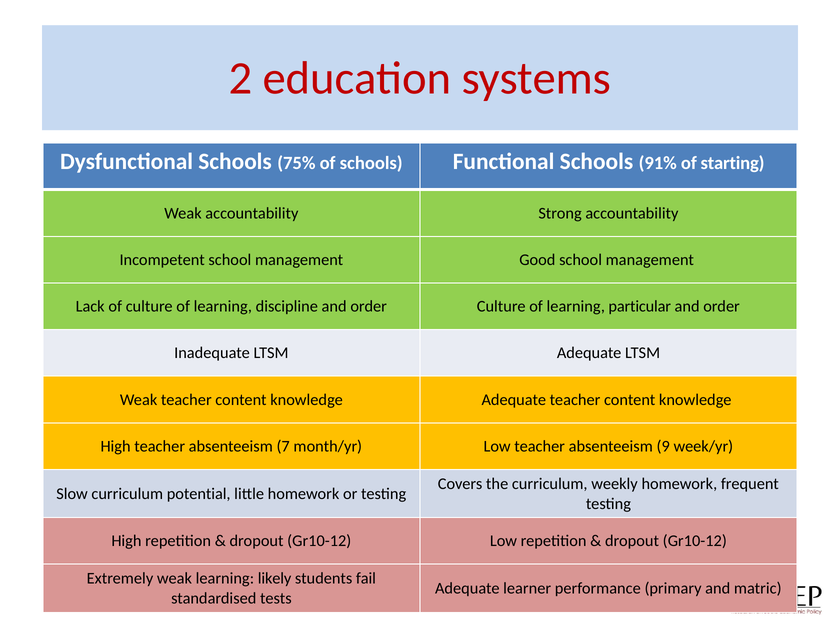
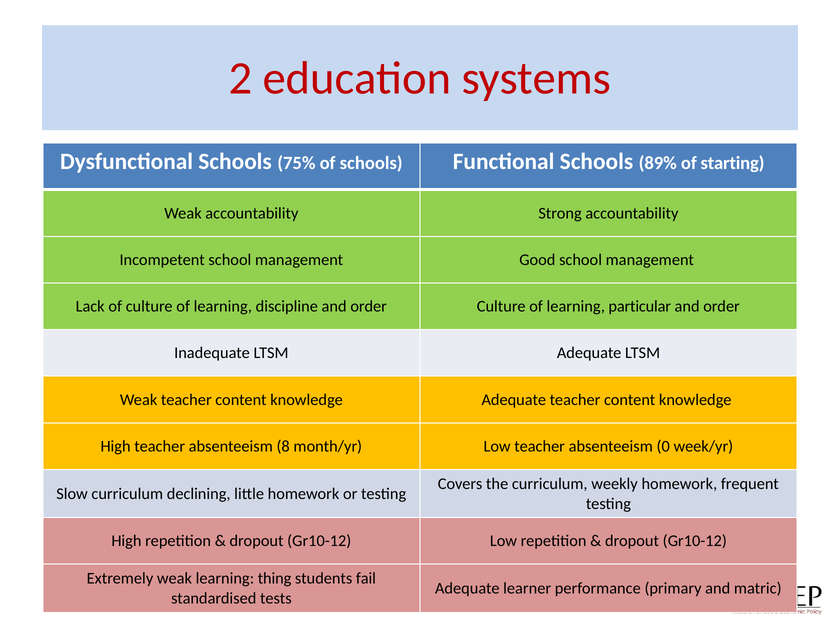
91%: 91% -> 89%
7: 7 -> 8
9: 9 -> 0
potential: potential -> declining
likely: likely -> thing
